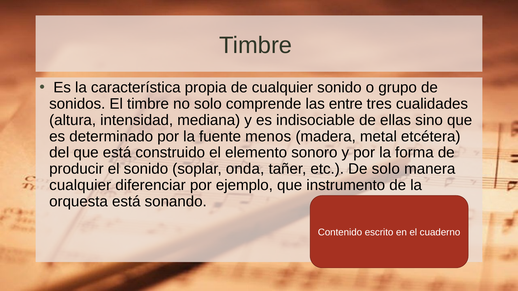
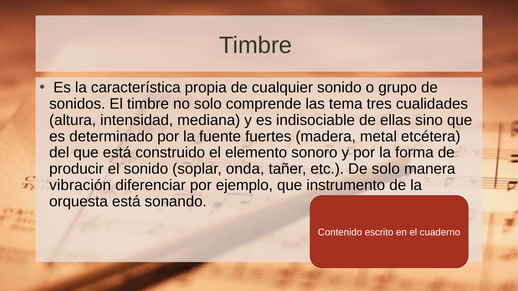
entre: entre -> tema
menos: menos -> fuertes
cualquier at (80, 185): cualquier -> vibración
